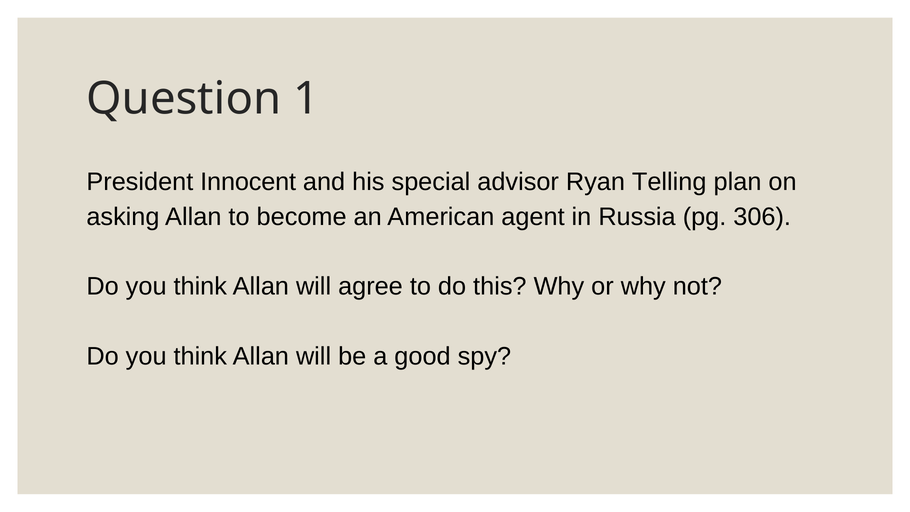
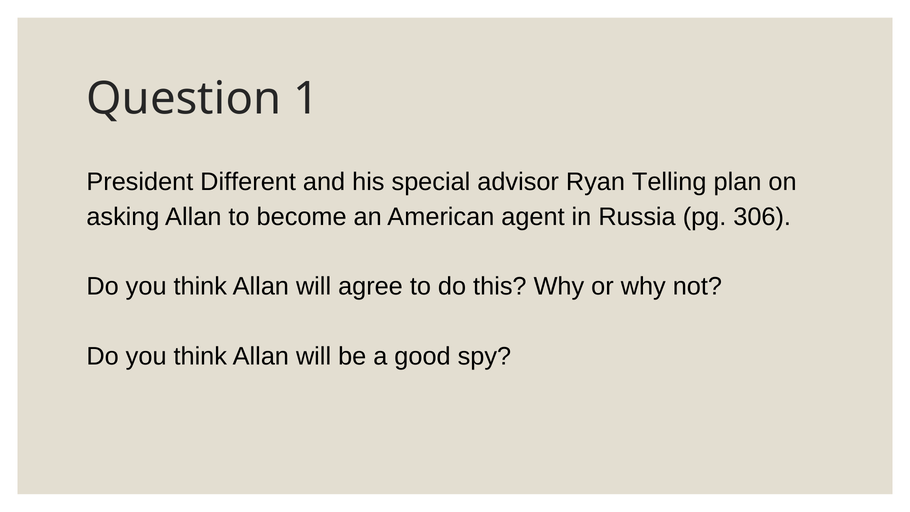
Innocent: Innocent -> Different
